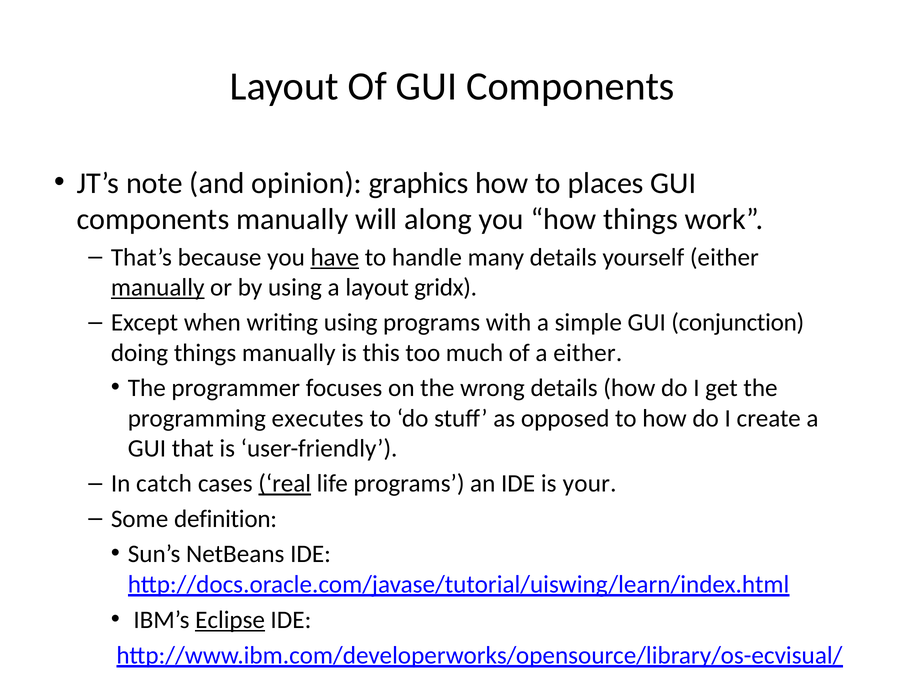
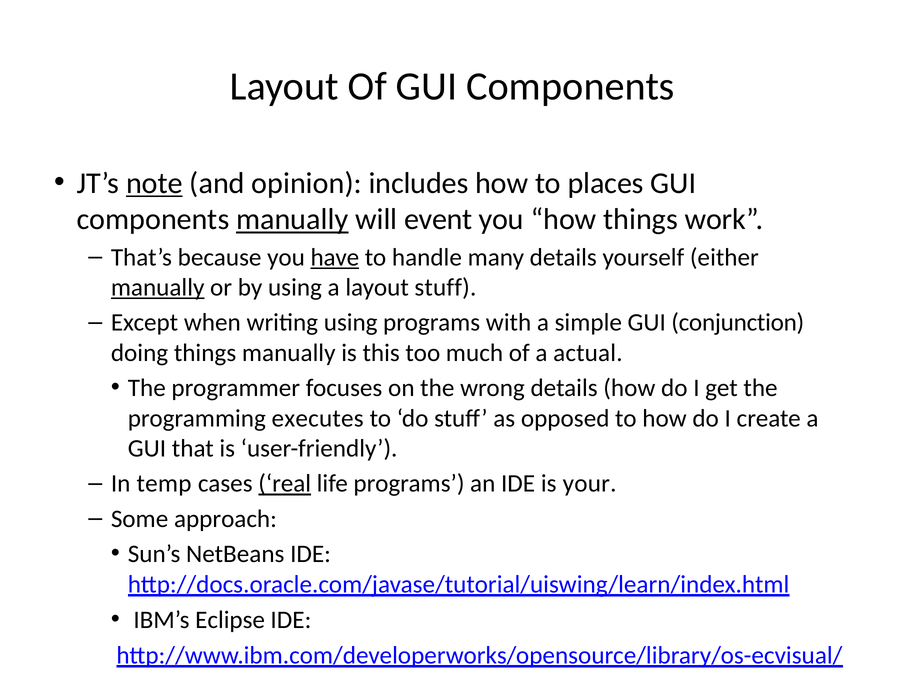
note underline: none -> present
graphics: graphics -> includes
manually at (292, 219) underline: none -> present
along: along -> event
layout gridx: gridx -> stuff
a either: either -> actual
catch: catch -> temp
definition: definition -> approach
Eclipse underline: present -> none
